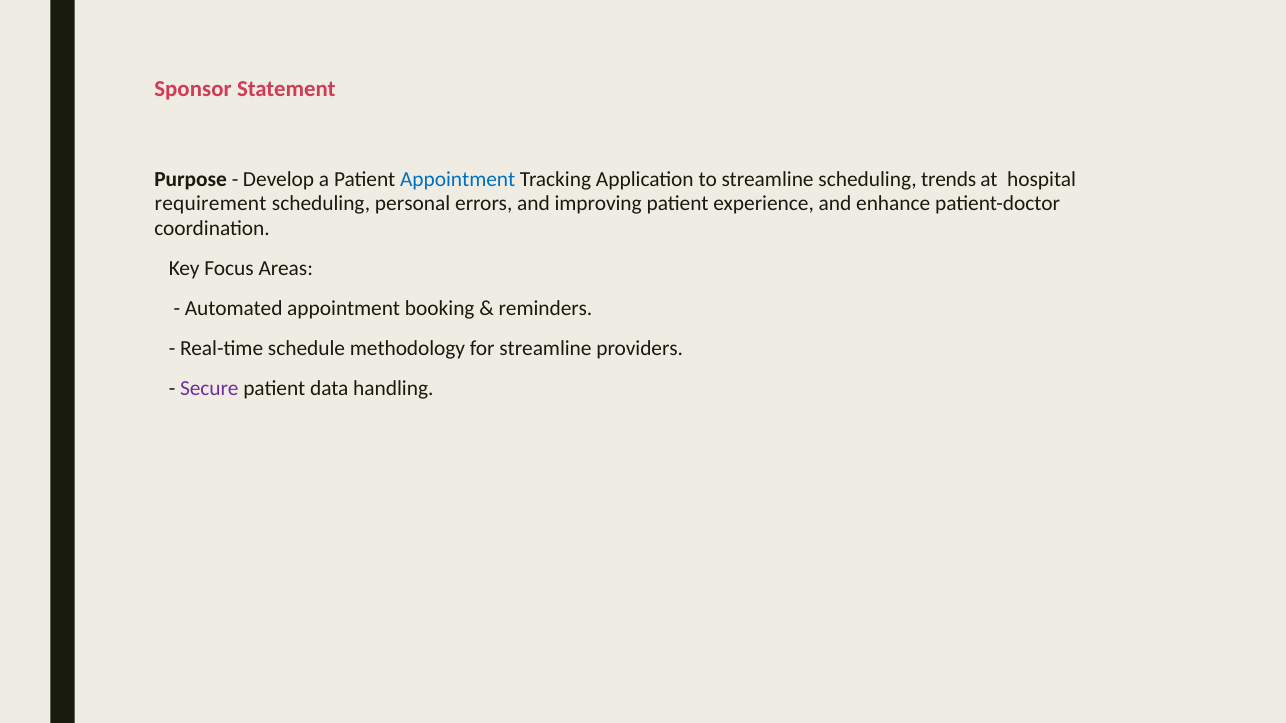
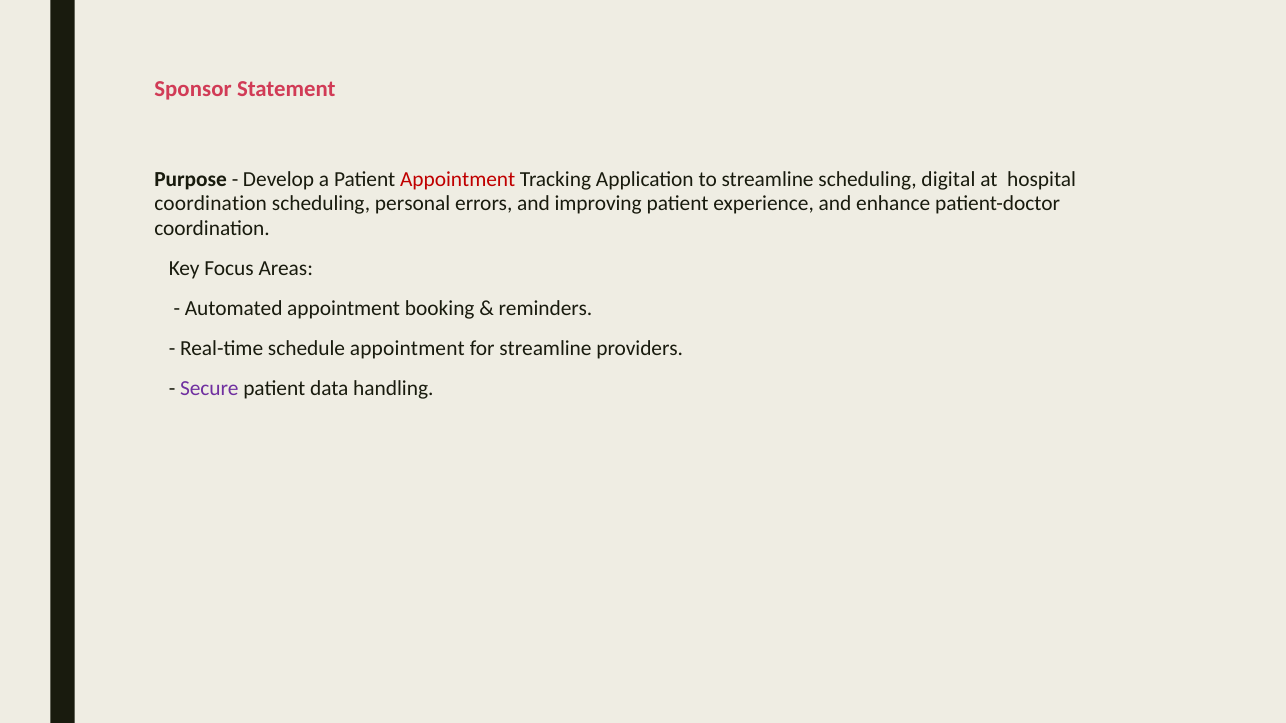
Appointment at (458, 180) colour: blue -> red
trends: trends -> digital
requirement at (211, 204): requirement -> coordination
schedule methodology: methodology -> appointment
